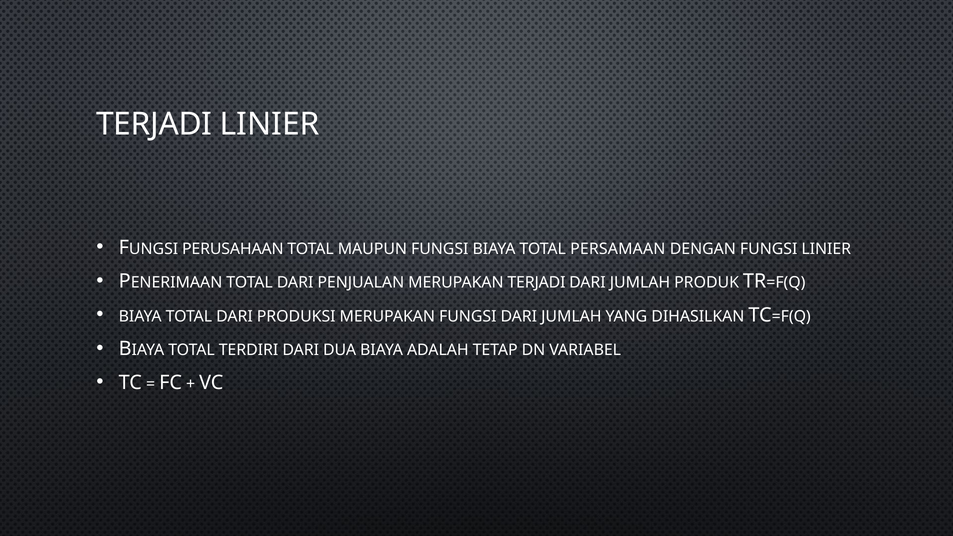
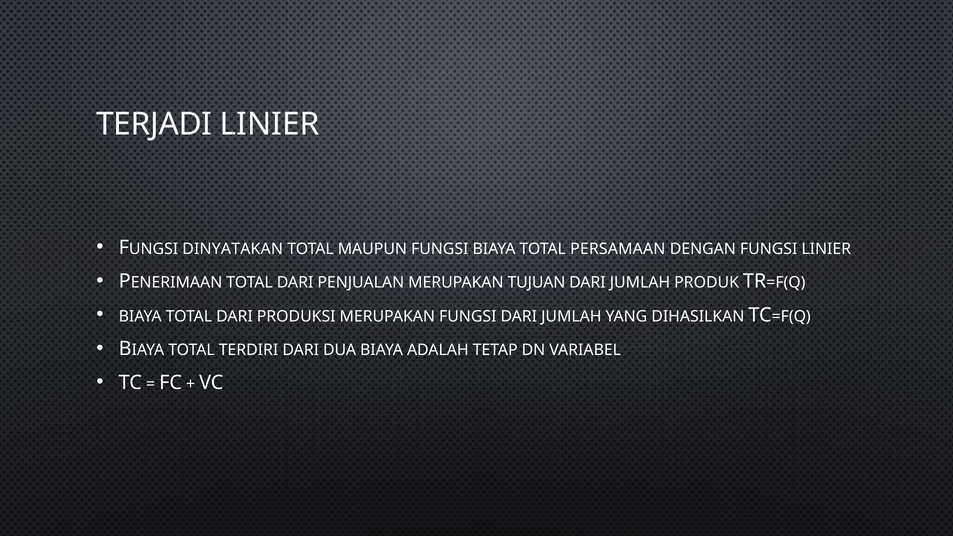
PERUSAHAAN: PERUSAHAAN -> DINYATAKAN
MERUPAKAN TERJADI: TERJADI -> TUJUAN
